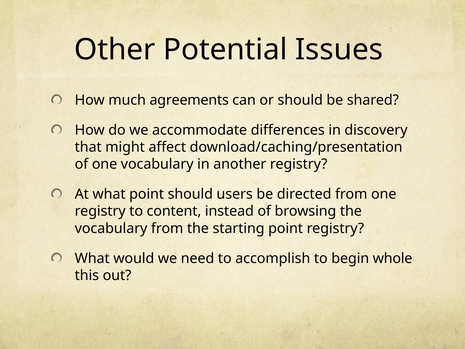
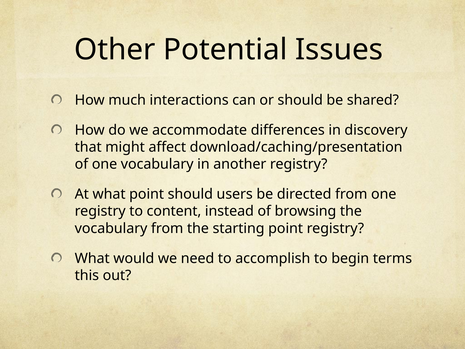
agreements: agreements -> interactions
whole: whole -> terms
